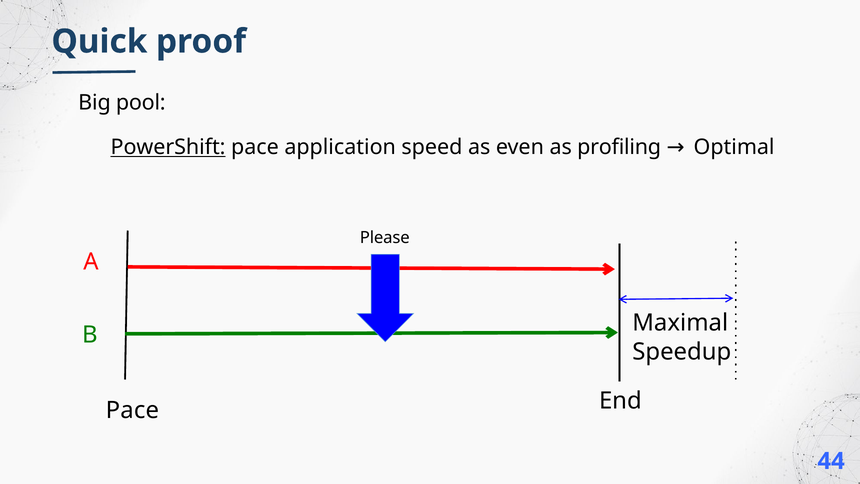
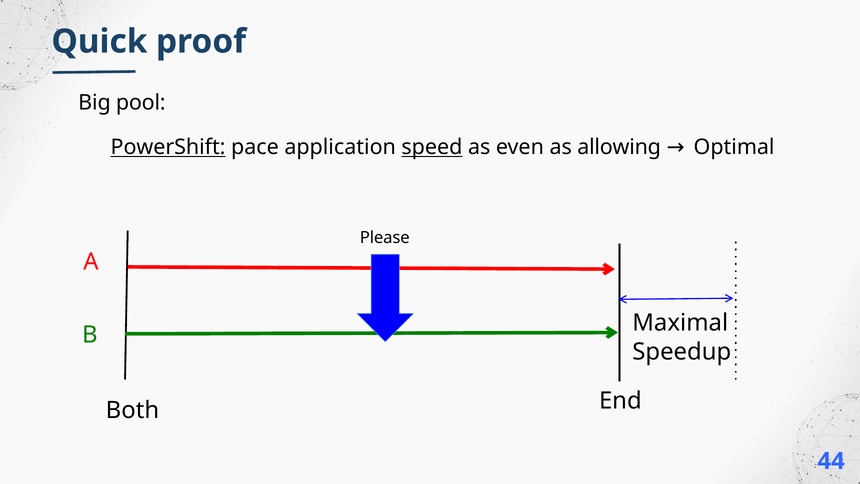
speed underline: none -> present
profiling: profiling -> allowing
Pace at (132, 410): Pace -> Both
